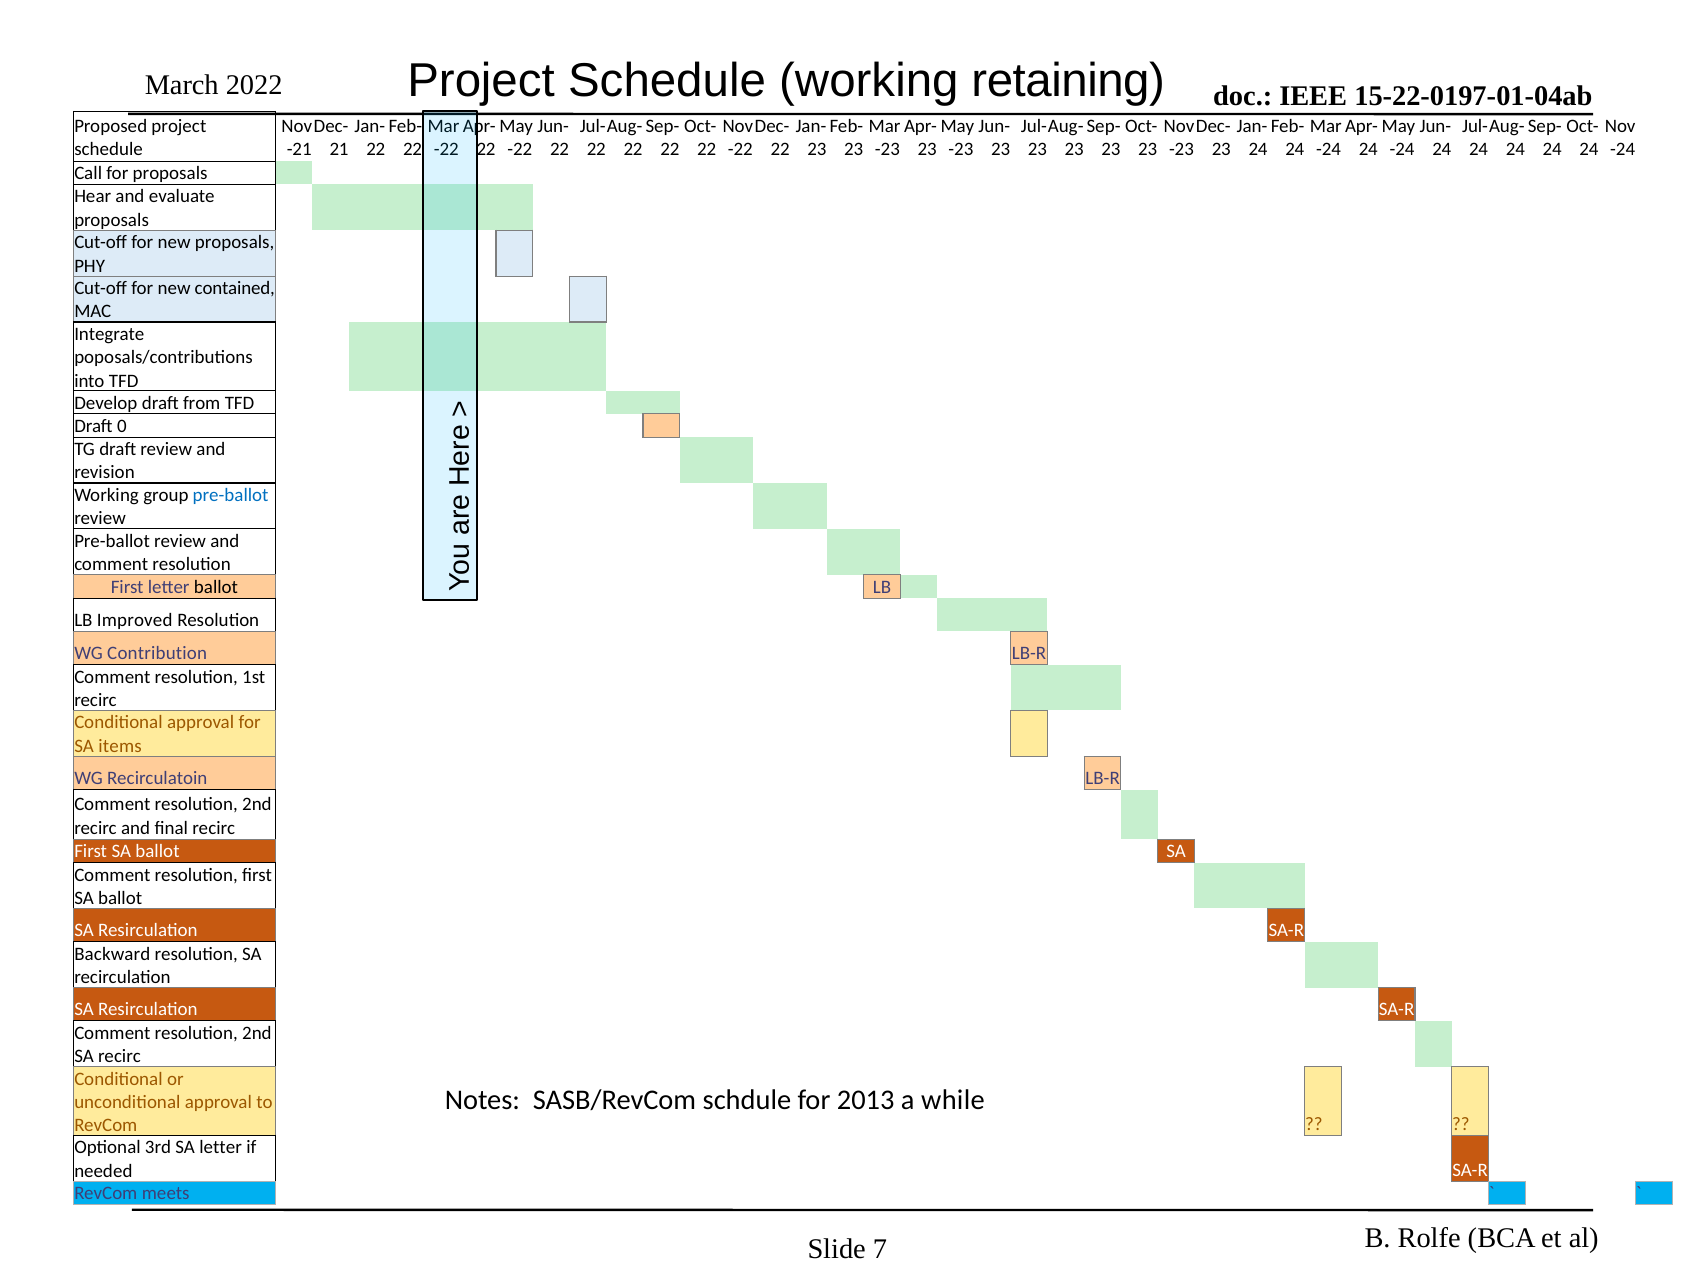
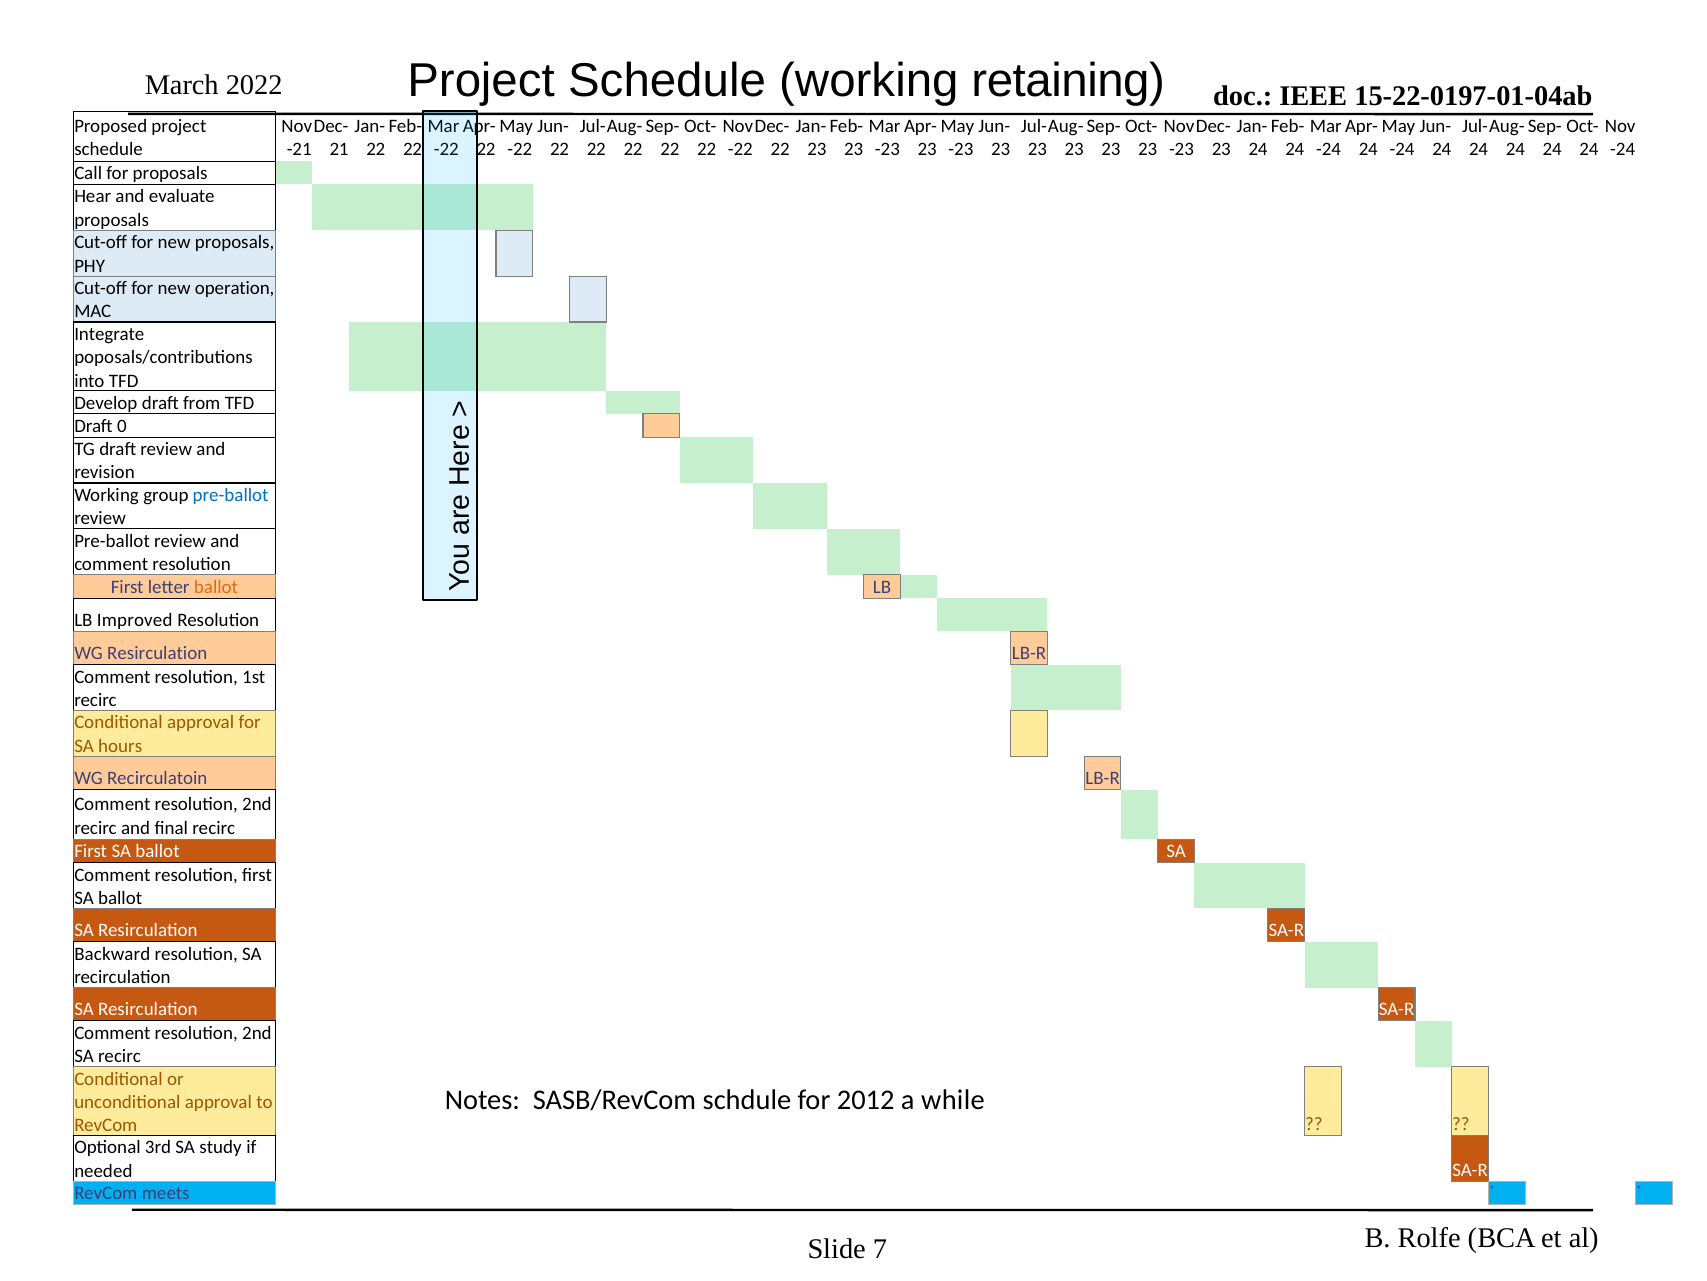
contained: contained -> operation
ballot at (216, 587) colour: black -> orange
WG Contribution: Contribution -> Resirculation
items: items -> hours
2013: 2013 -> 2012
SA letter: letter -> study
